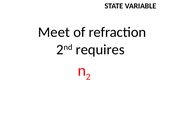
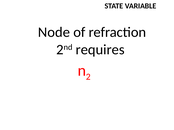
Meet: Meet -> Node
